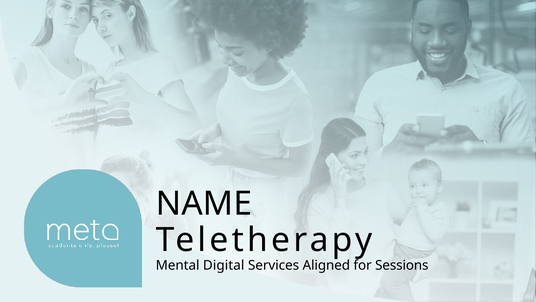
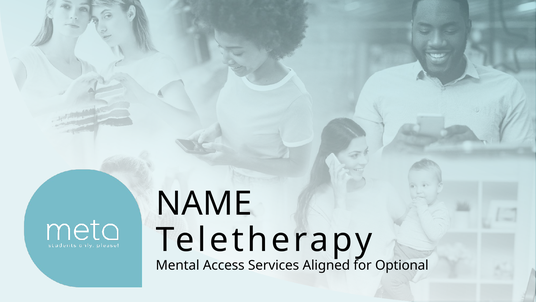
Digital: Digital -> Access
Sessions: Sessions -> Optional
